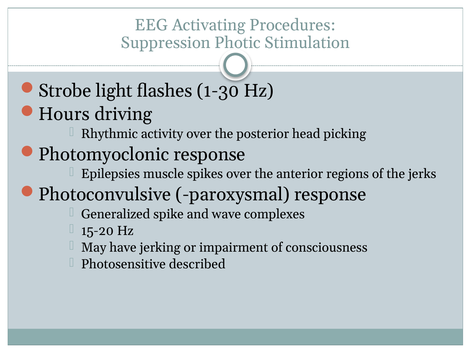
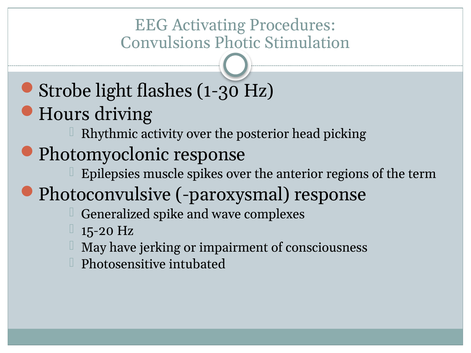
Suppression: Suppression -> Convulsions
jerks: jerks -> term
described: described -> intubated
